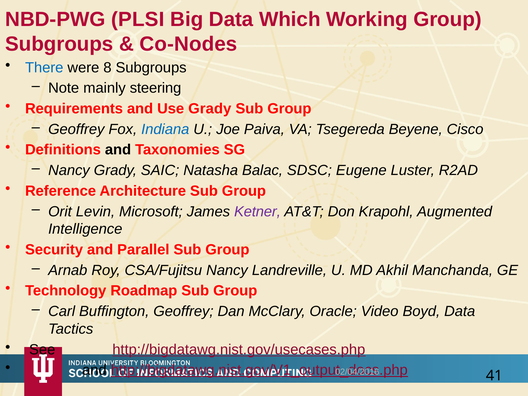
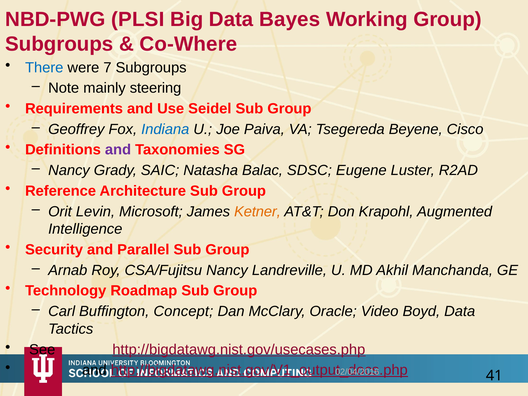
Which: Which -> Bayes
Co-Nodes: Co-Nodes -> Co-Where
8: 8 -> 7
Use Grady: Grady -> Seidel
and at (118, 150) colour: black -> purple
Ketner colour: purple -> orange
Buffington Geoffrey: Geoffrey -> Concept
